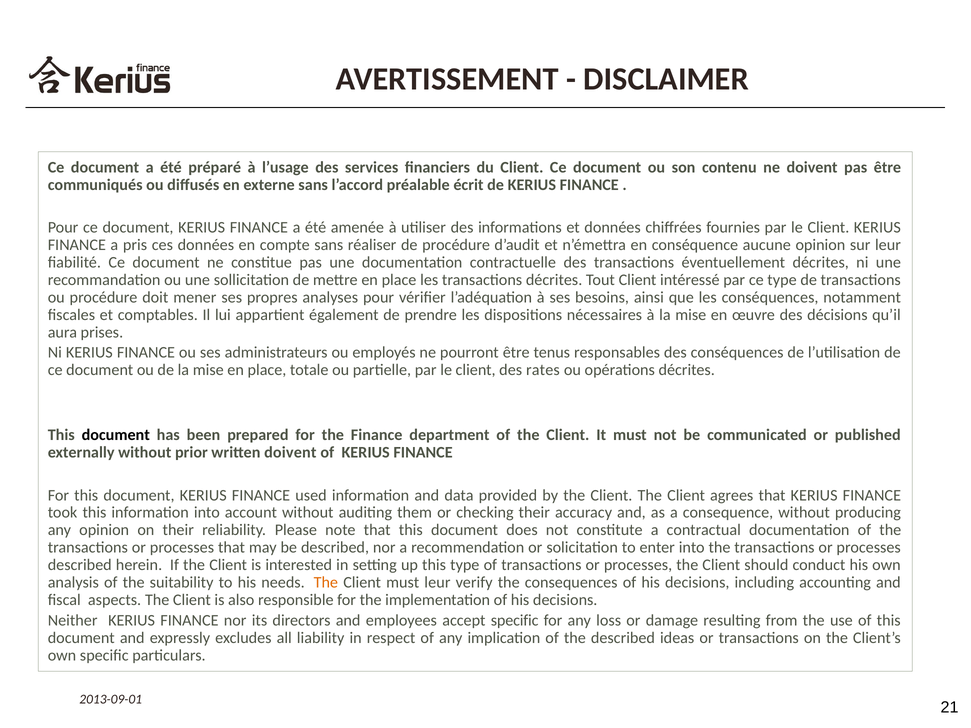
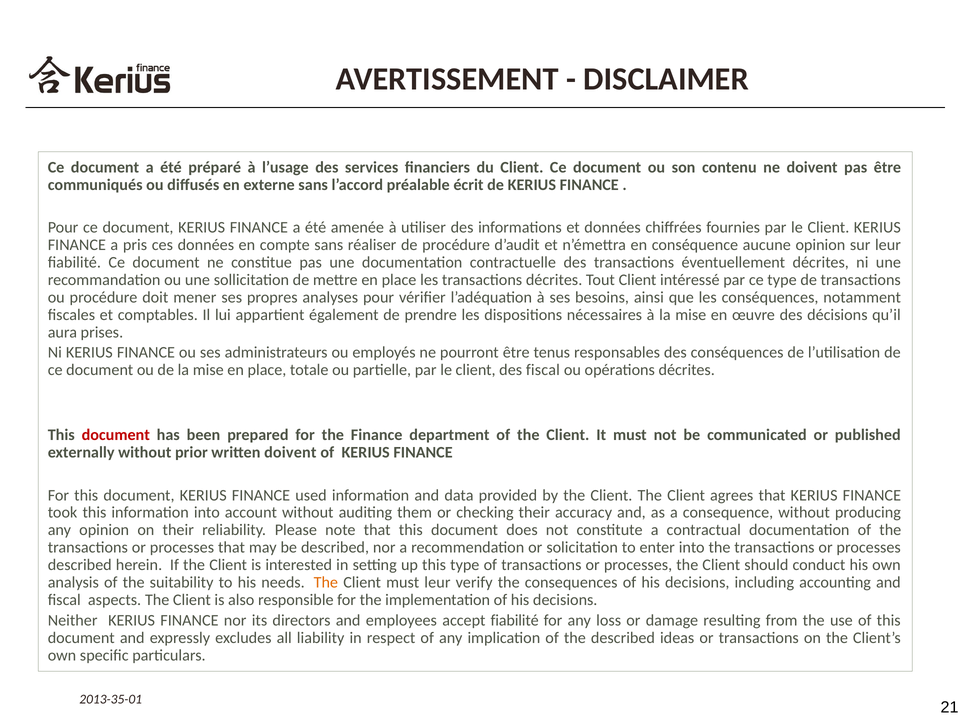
des rates: rates -> fiscal
document at (116, 435) colour: black -> red
accept specific: specific -> fiabilité
2013-09-01: 2013-09-01 -> 2013-35-01
